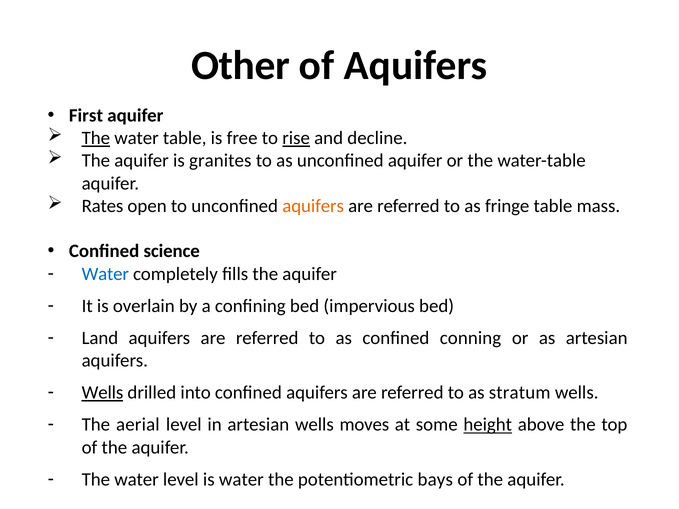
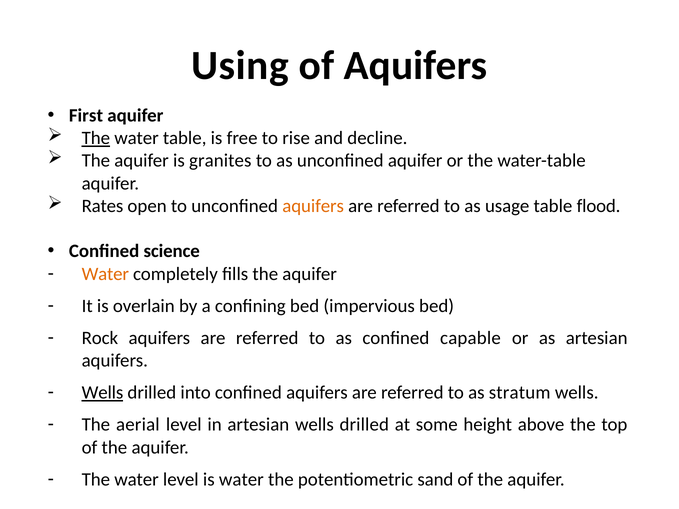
Other: Other -> Using
rise underline: present -> none
fringe: fringe -> usage
mass: mass -> flood
Water at (105, 274) colour: blue -> orange
Land: Land -> Rock
conning: conning -> capable
artesian wells moves: moves -> drilled
height underline: present -> none
bays: bays -> sand
